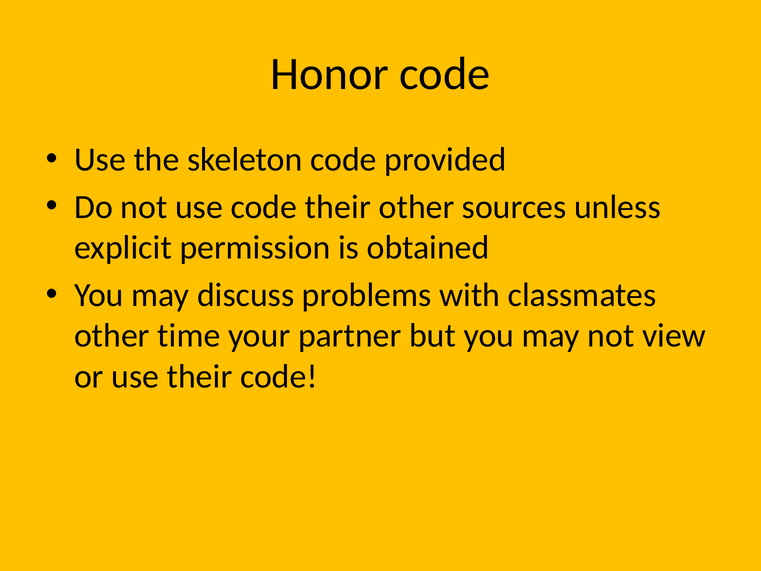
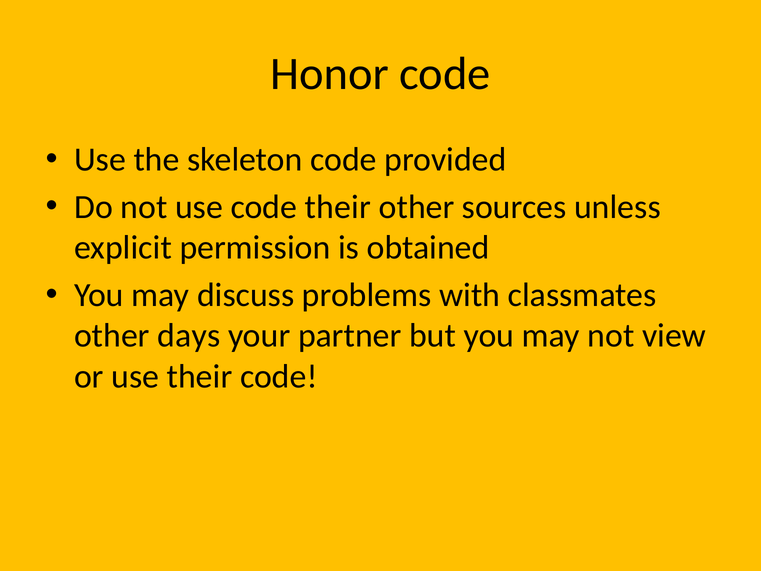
time: time -> days
